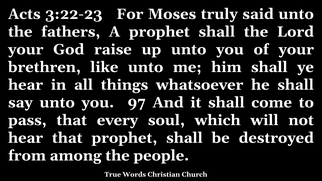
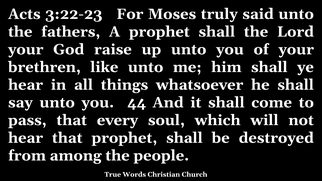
97: 97 -> 44
